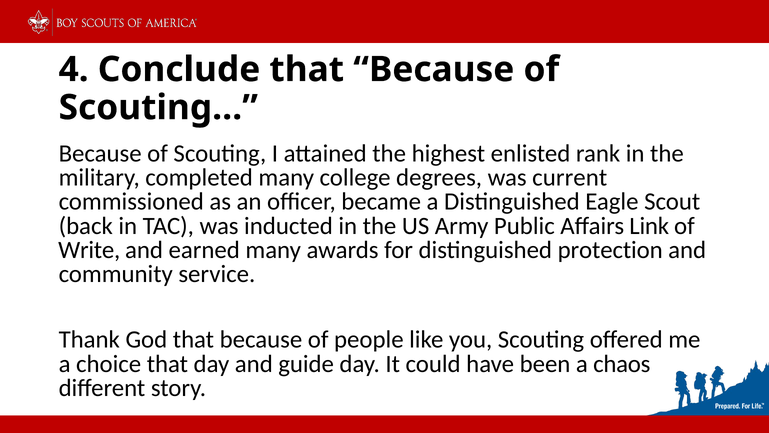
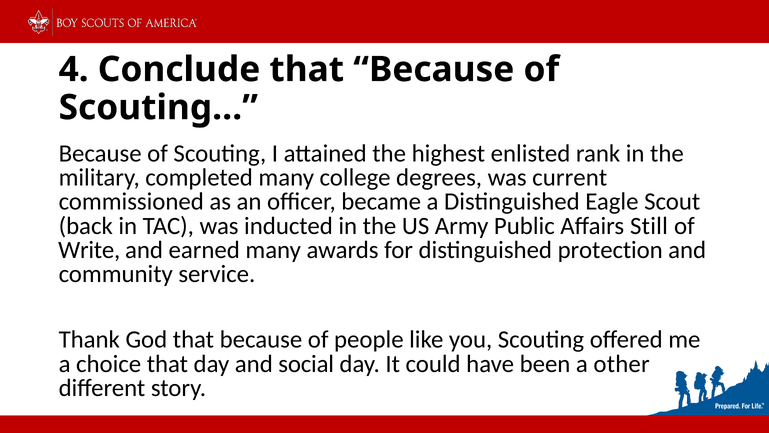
Link: Link -> Still
guide: guide -> social
chaos: chaos -> other
